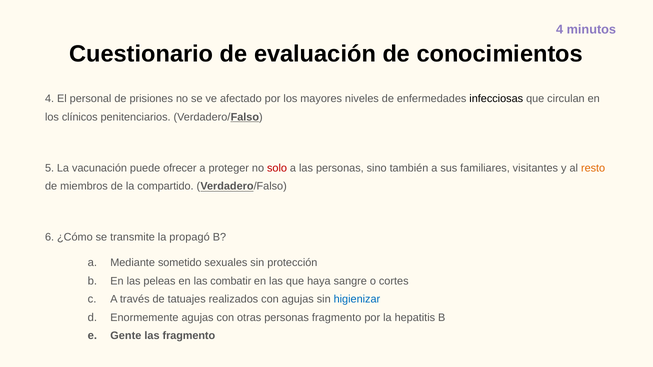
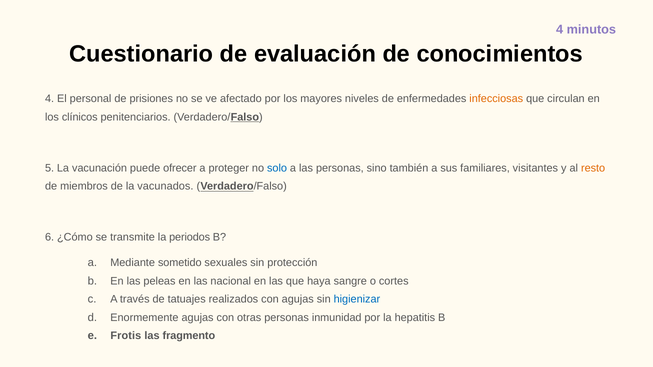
infecciosas colour: black -> orange
solo colour: red -> blue
compartido: compartido -> vacunados
propagó: propagó -> periodos
combatir: combatir -> nacional
personas fragmento: fragmento -> inmunidad
Gente: Gente -> Frotis
